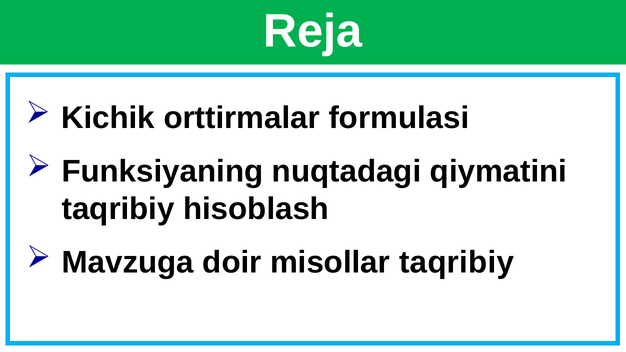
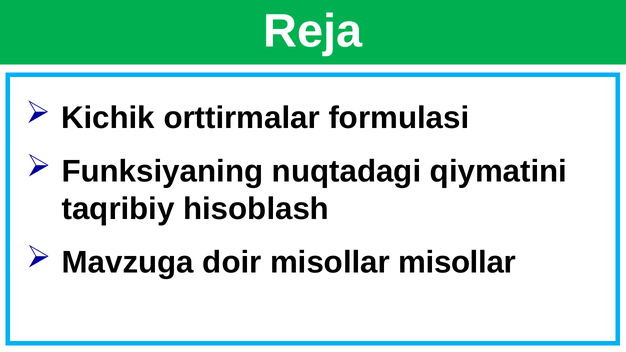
misollar taqribiy: taqribiy -> misollar
